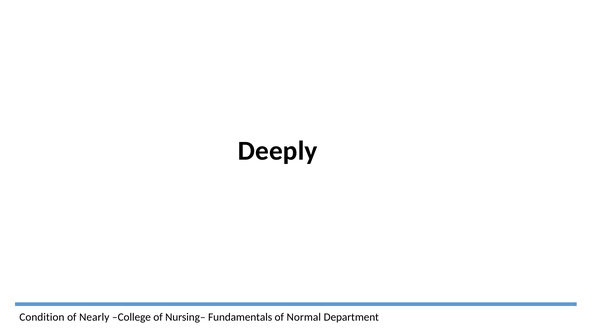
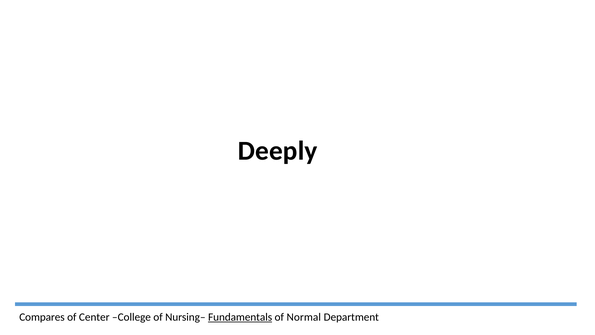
Condition: Condition -> Compares
Nearly: Nearly -> Center
Fundamentals underline: none -> present
